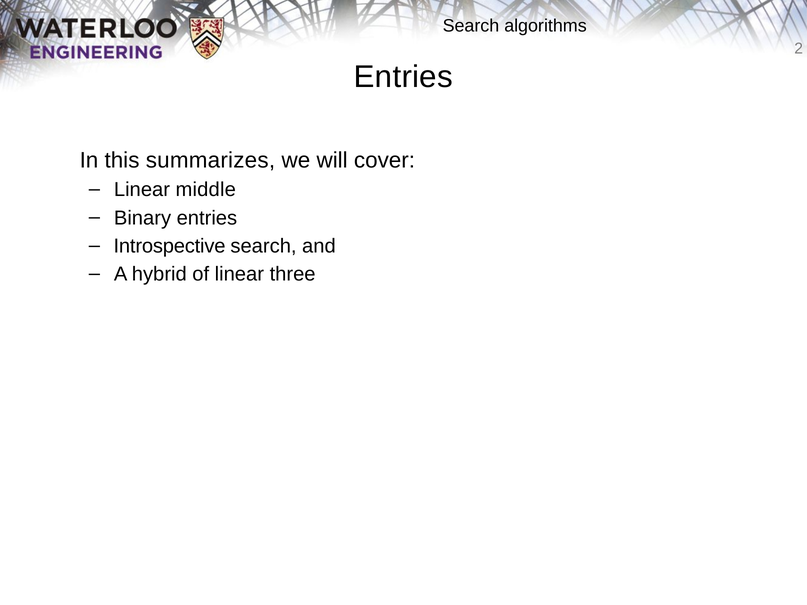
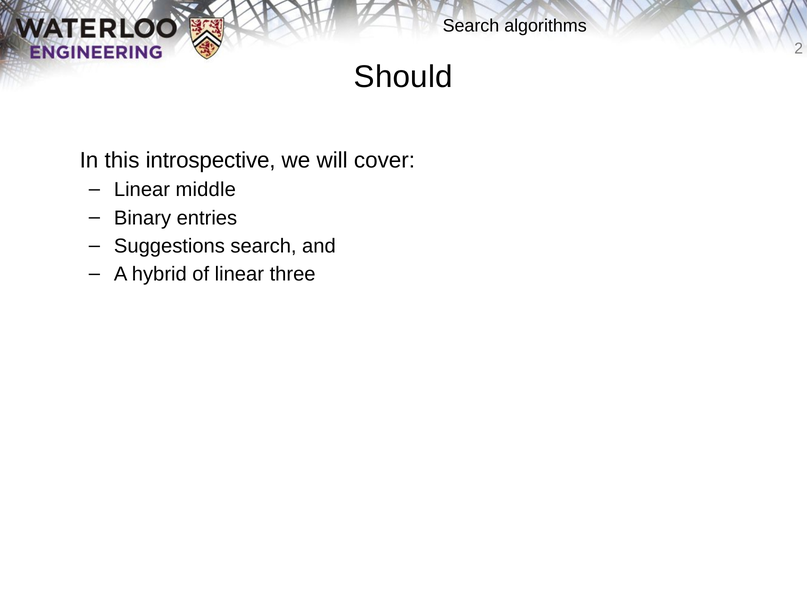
Entries at (403, 77): Entries -> Should
summarizes: summarizes -> introspective
Introspective: Introspective -> Suggestions
